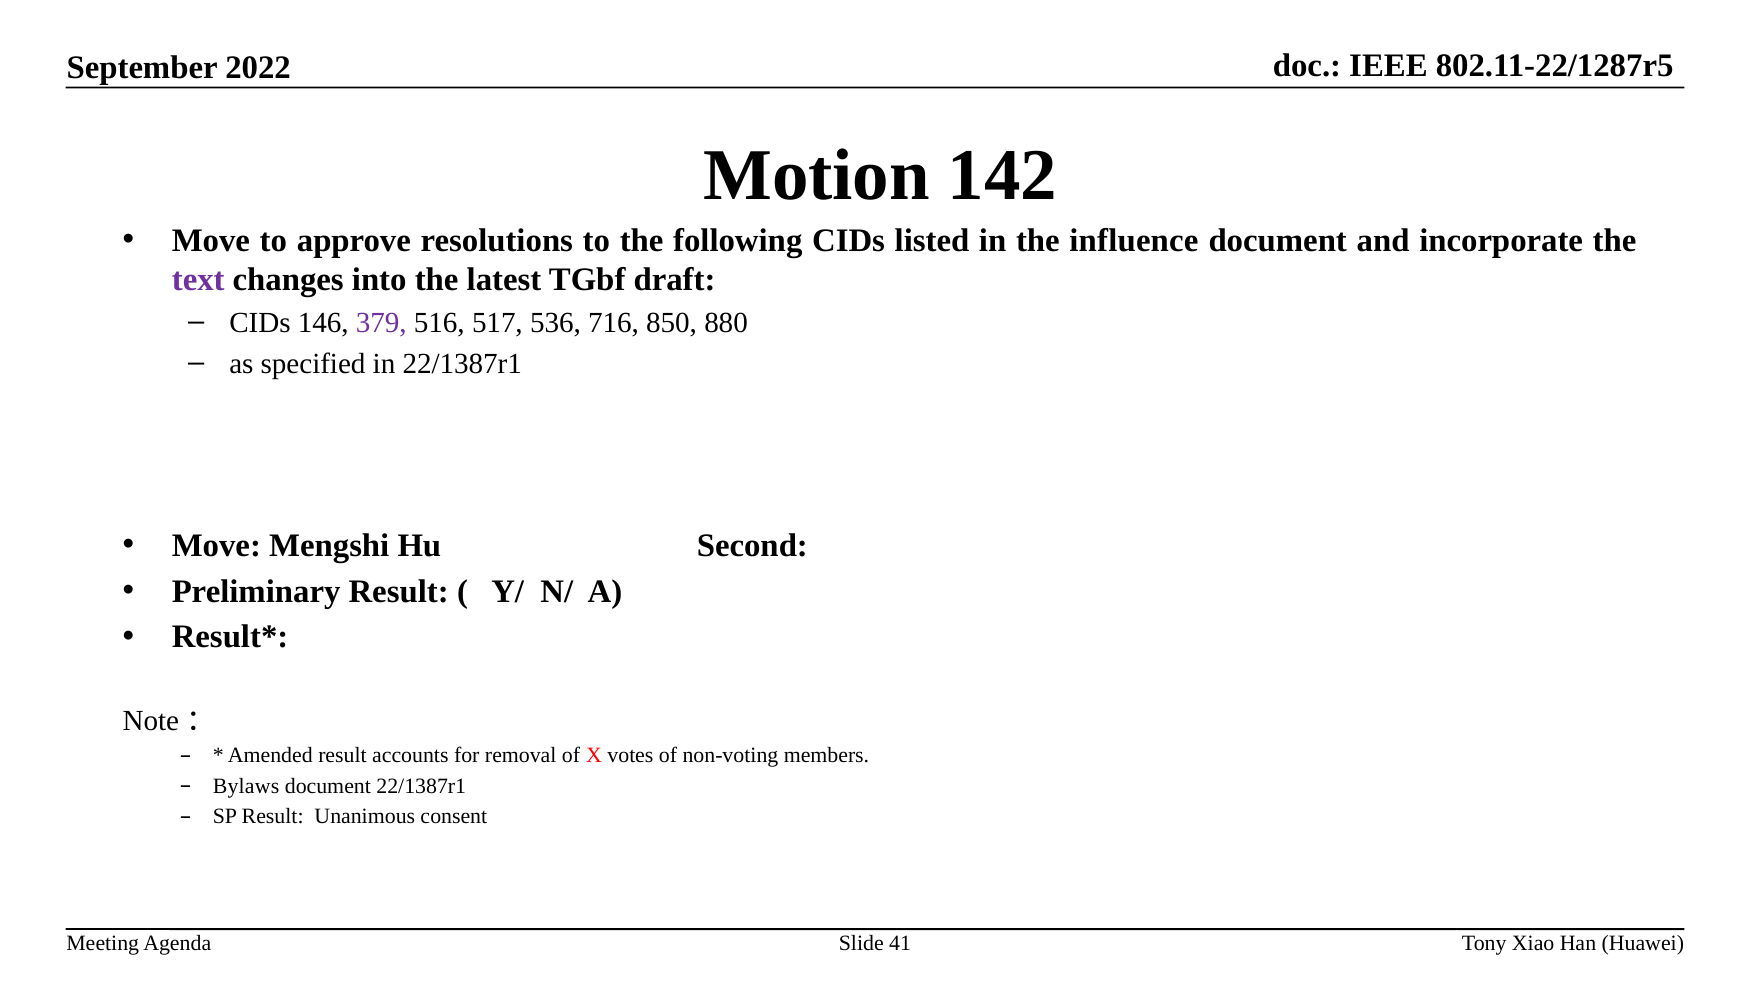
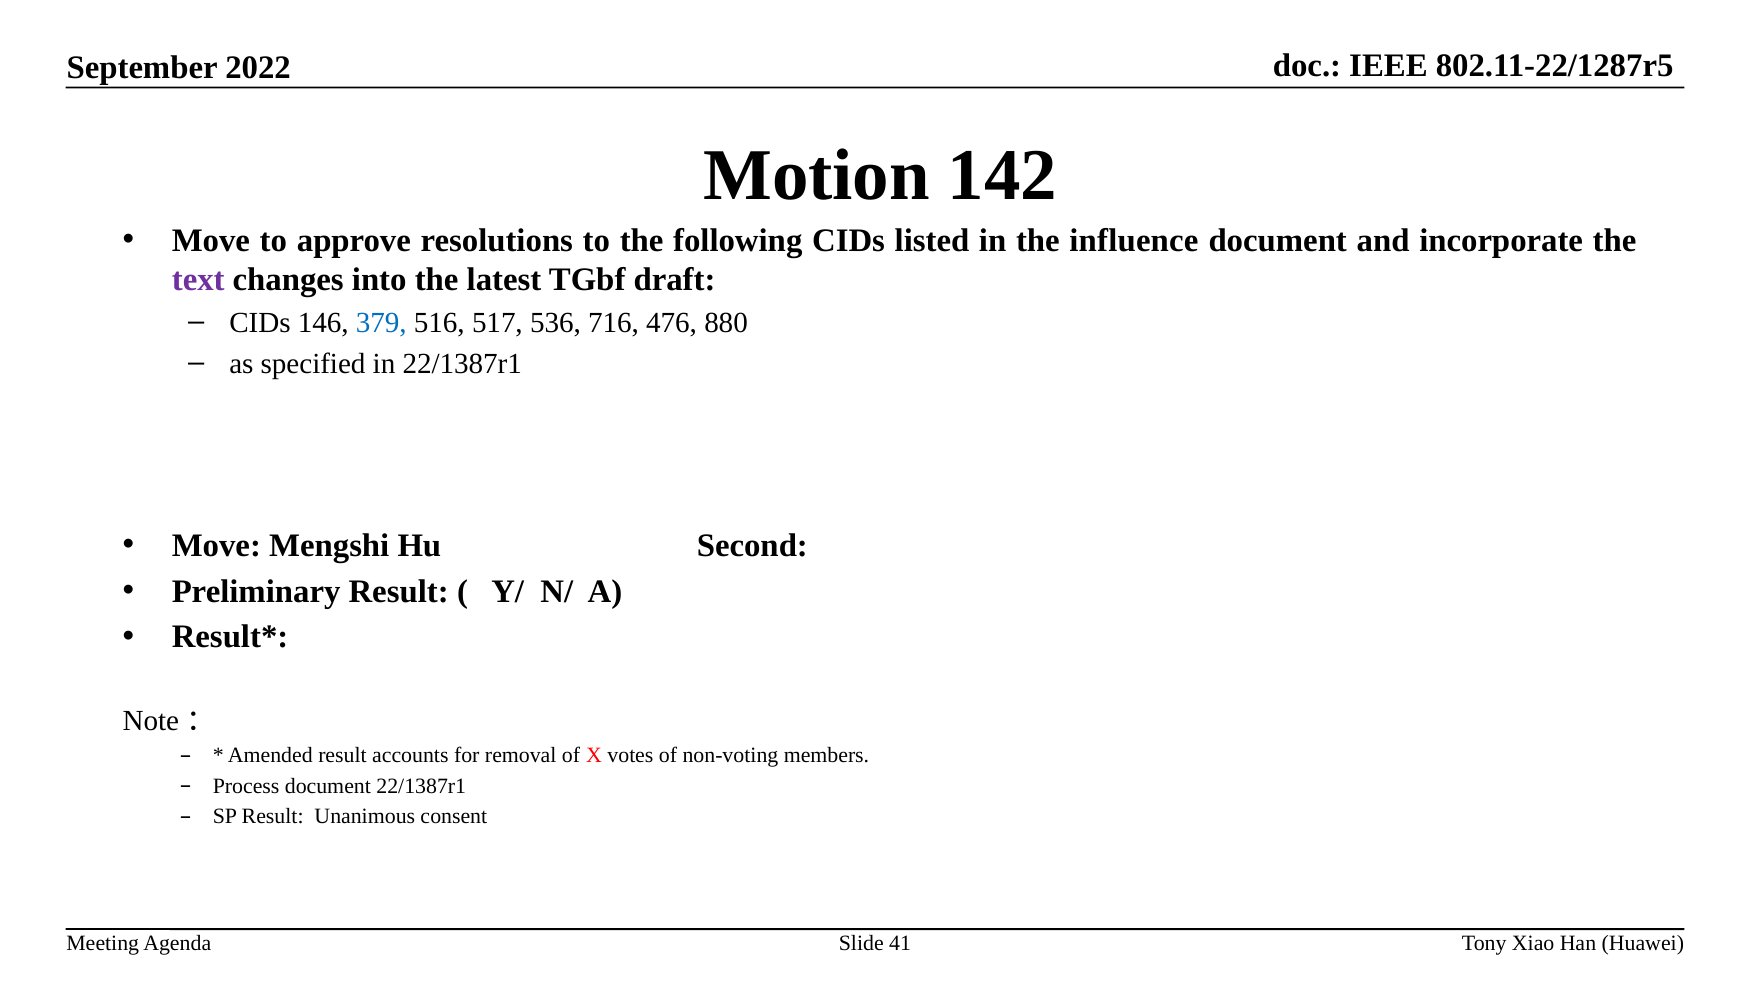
379 colour: purple -> blue
850: 850 -> 476
Bylaws: Bylaws -> Process
